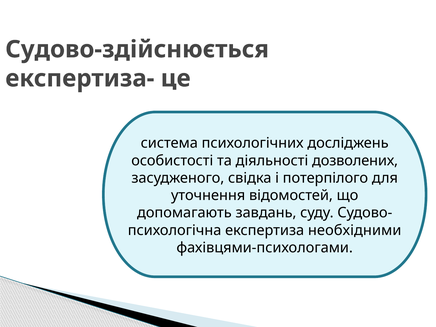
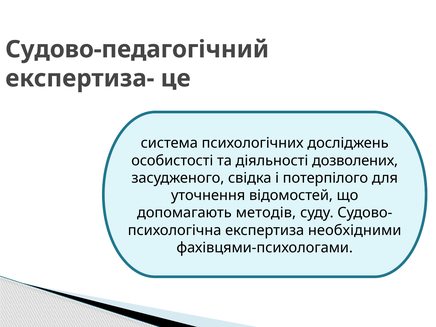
Судово-здійснюється: Судово-здійснюється -> Судово-педагогічний
завдань: завдань -> методів
